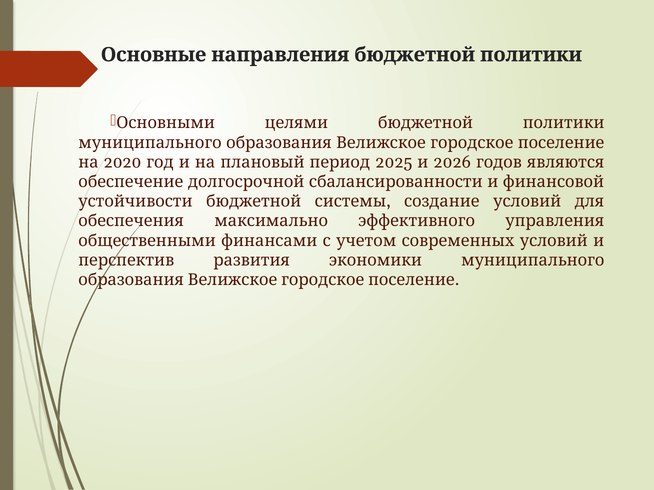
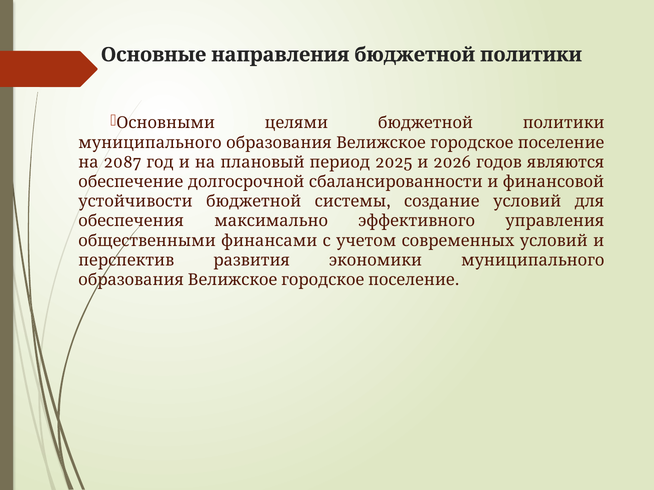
2020: 2020 -> 2087
